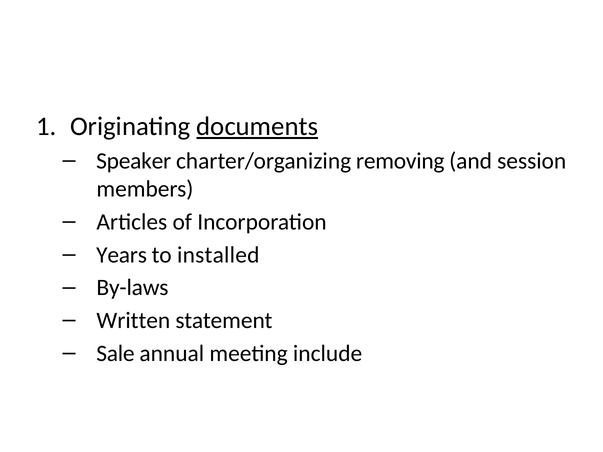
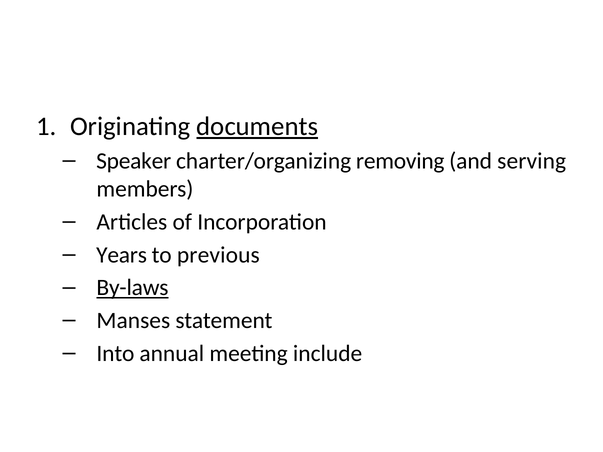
session: session -> serving
installed: installed -> previous
By-laws underline: none -> present
Written: Written -> Manses
Sale: Sale -> Into
